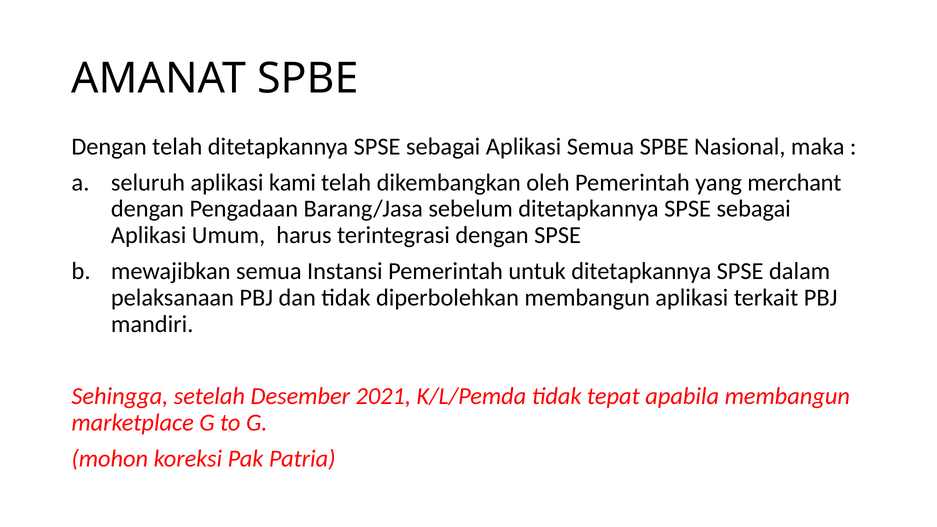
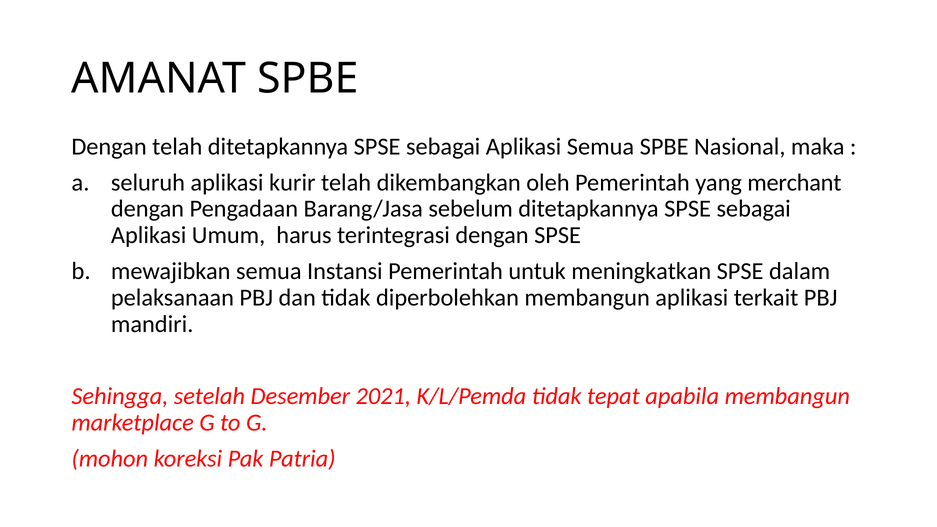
kami: kami -> kurir
untuk ditetapkannya: ditetapkannya -> meningkatkan
